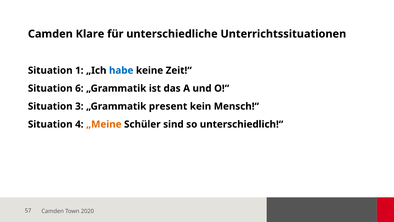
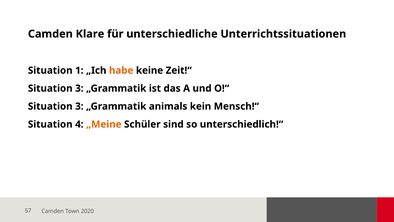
habe colour: blue -> orange
6 at (79, 88): 6 -> 3
present: present -> animals
